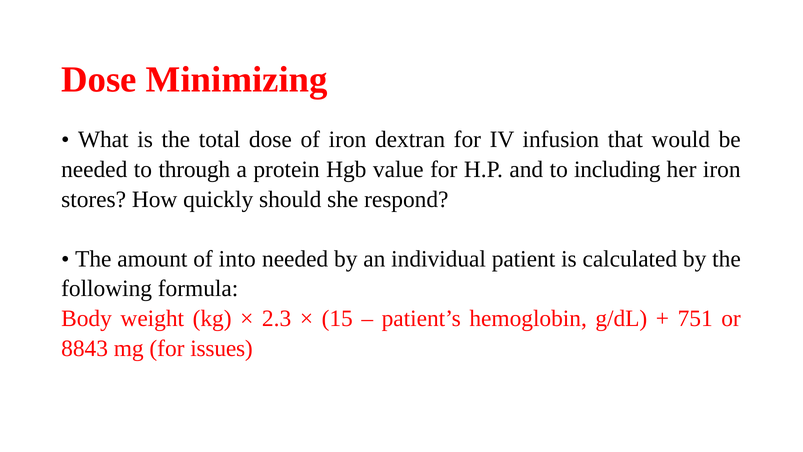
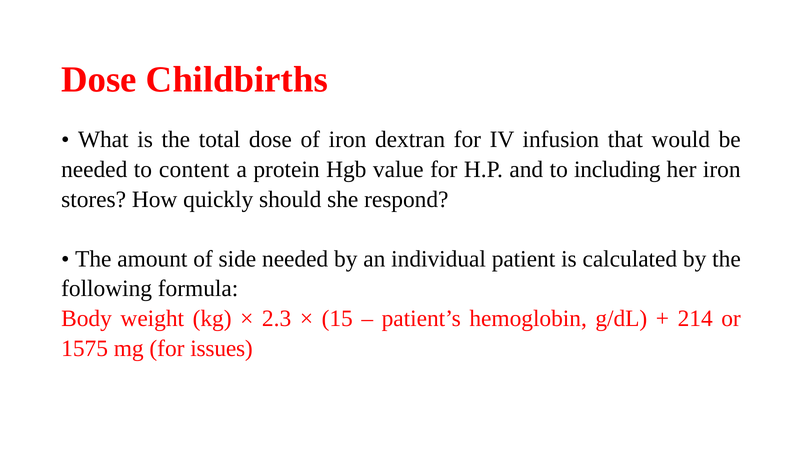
Minimizing: Minimizing -> Childbirths
through: through -> content
into: into -> side
751: 751 -> 214
8843: 8843 -> 1575
